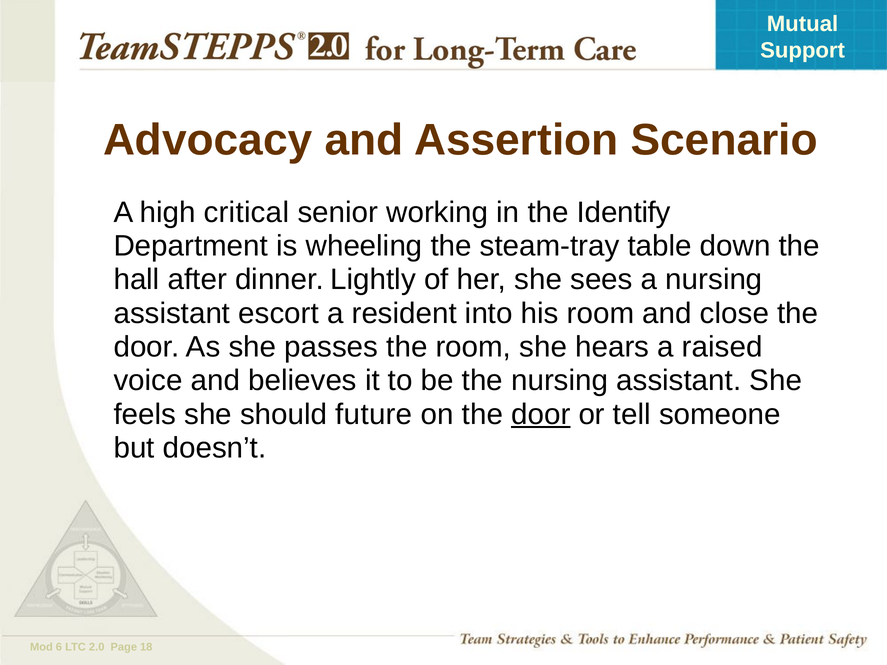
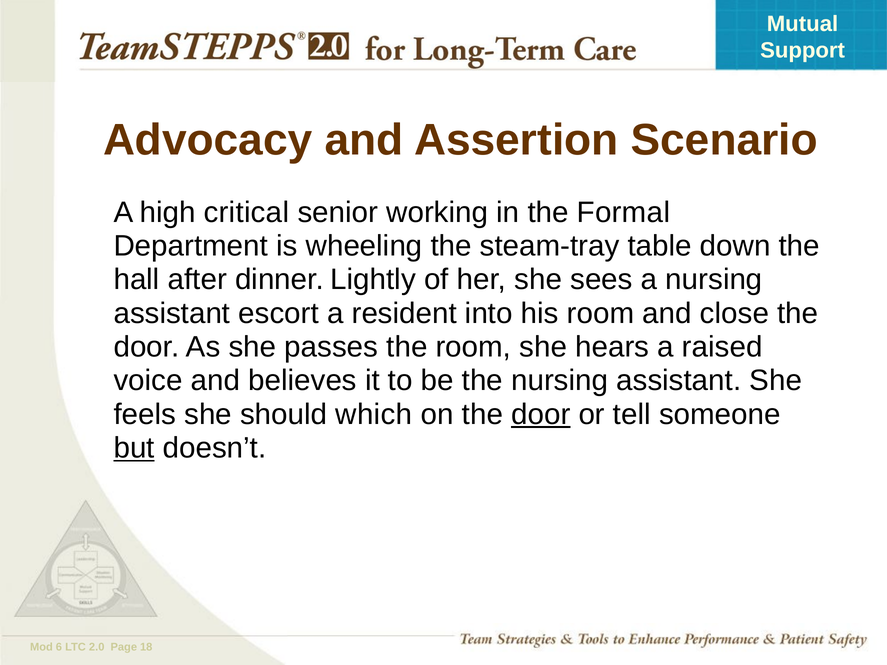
Identify: Identify -> Formal
future: future -> which
but underline: none -> present
